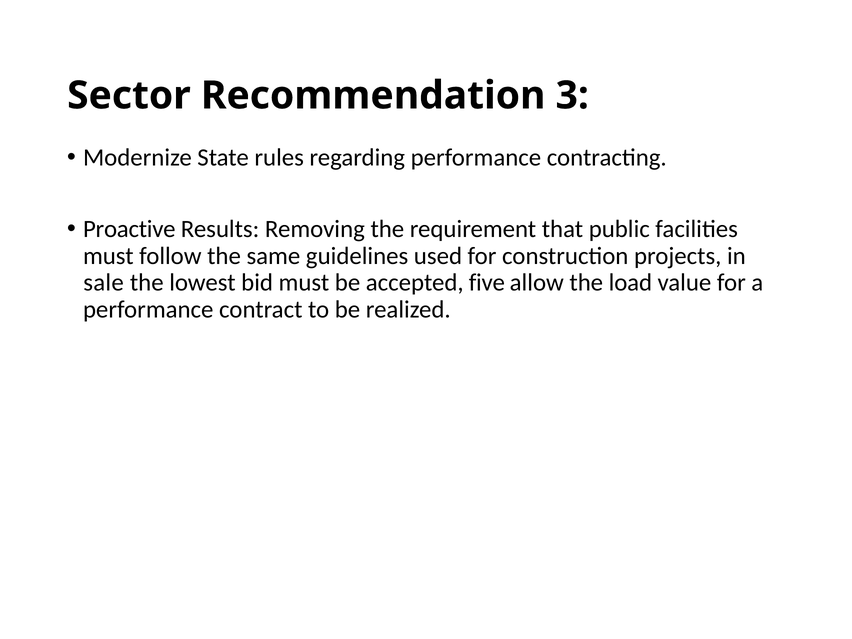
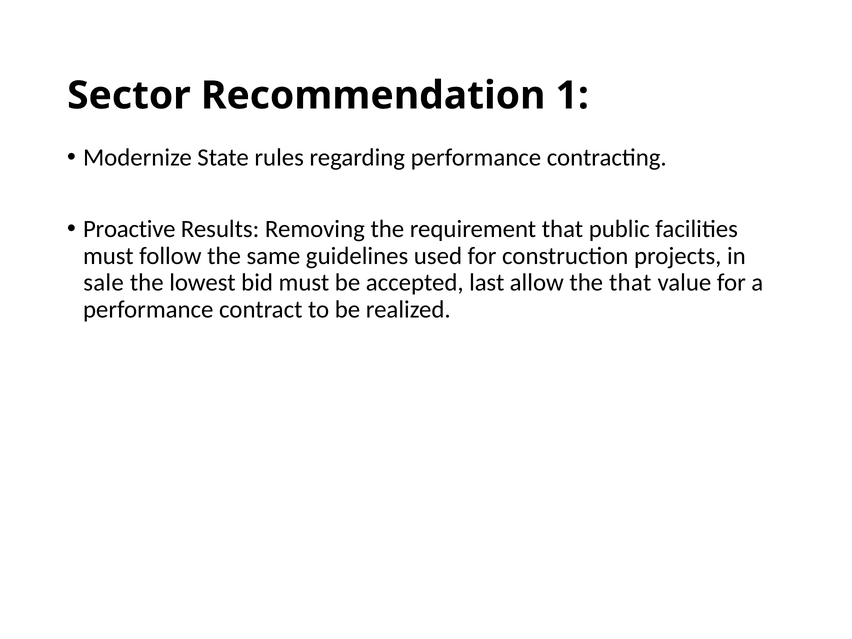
3: 3 -> 1
five: five -> last
the load: load -> that
